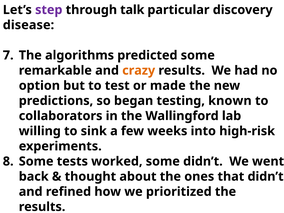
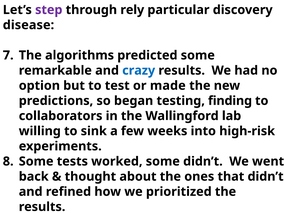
talk: talk -> rely
crazy colour: orange -> blue
known: known -> finding
